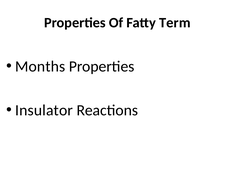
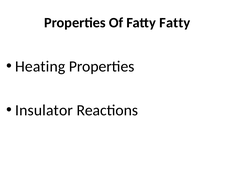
Fatty Term: Term -> Fatty
Months: Months -> Heating
